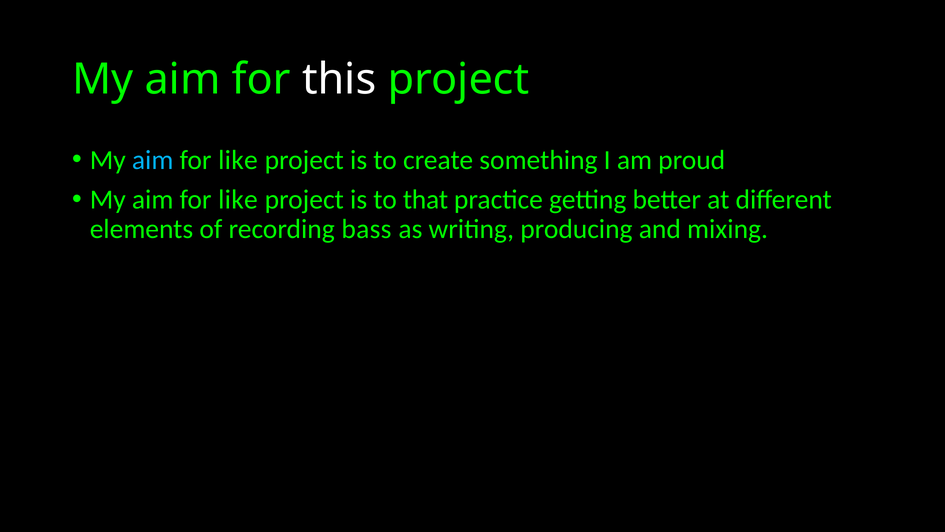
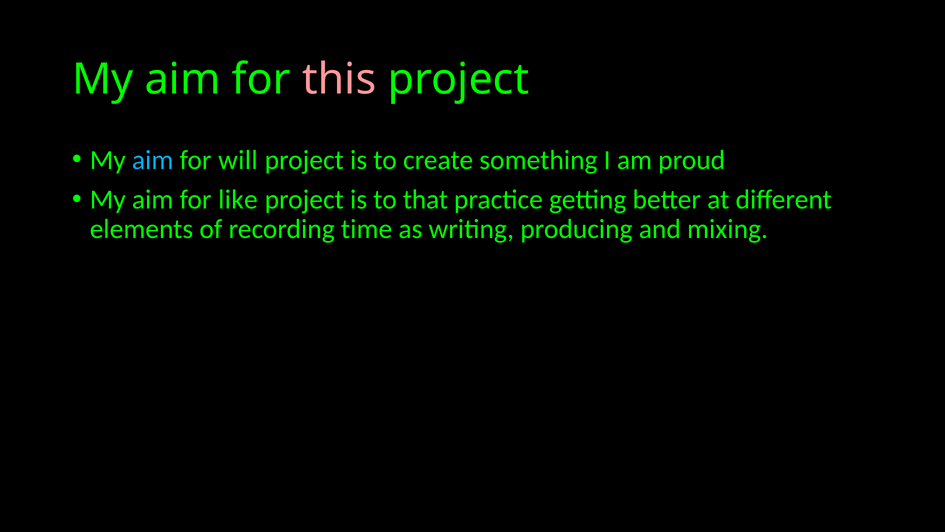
this colour: white -> pink
like at (238, 160): like -> will
bass: bass -> time
